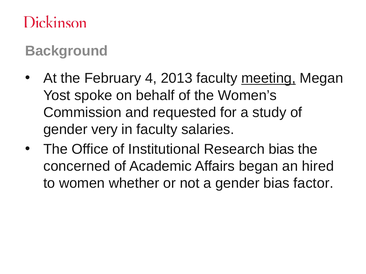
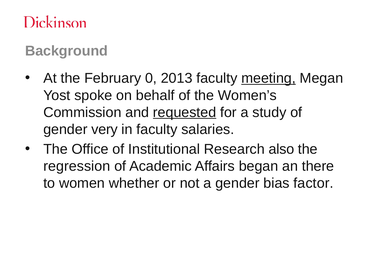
4: 4 -> 0
requested underline: none -> present
Research bias: bias -> also
concerned: concerned -> regression
hired: hired -> there
